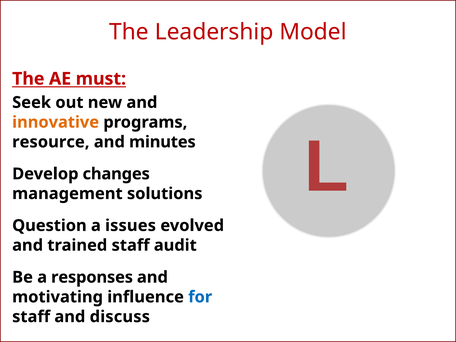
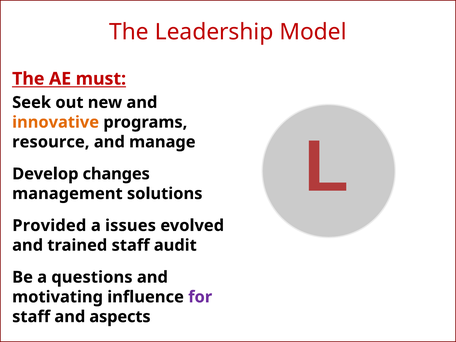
minutes: minutes -> manage
Question: Question -> Provided
responses: responses -> questions
for colour: blue -> purple
discuss: discuss -> aspects
